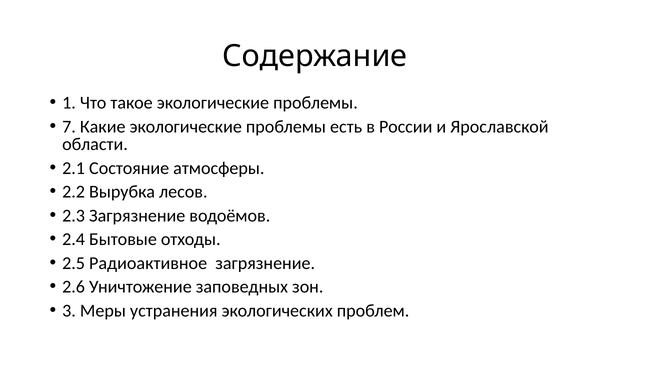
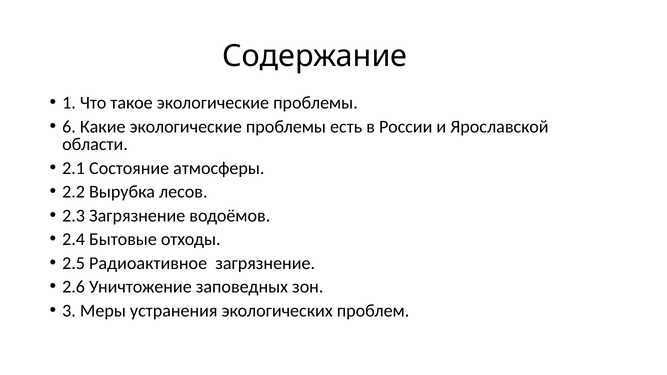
7: 7 -> 6
